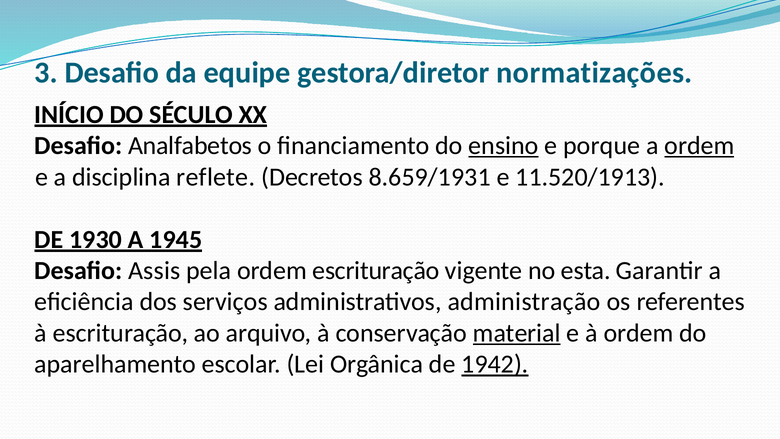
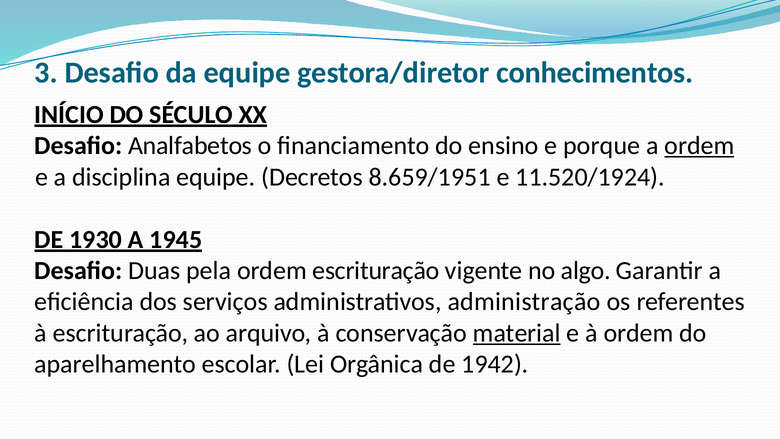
normatizações: normatizações -> conhecimentos
ensino underline: present -> none
disciplina reflete: reflete -> equipe
8.659/1931: 8.659/1931 -> 8.659/1951
11.520/1913: 11.520/1913 -> 11.520/1924
Assis: Assis -> Duas
esta: esta -> algo
1942 underline: present -> none
